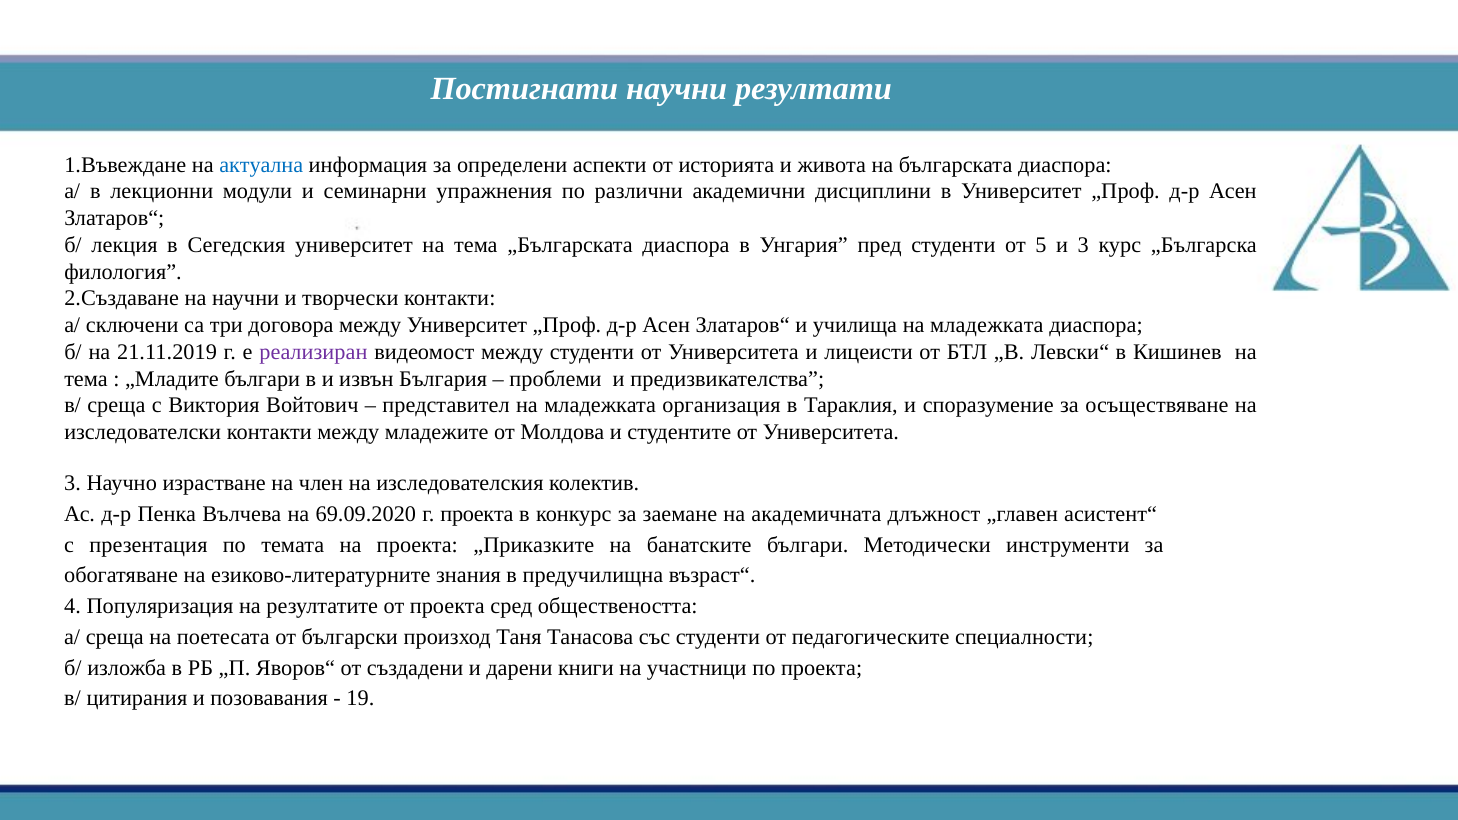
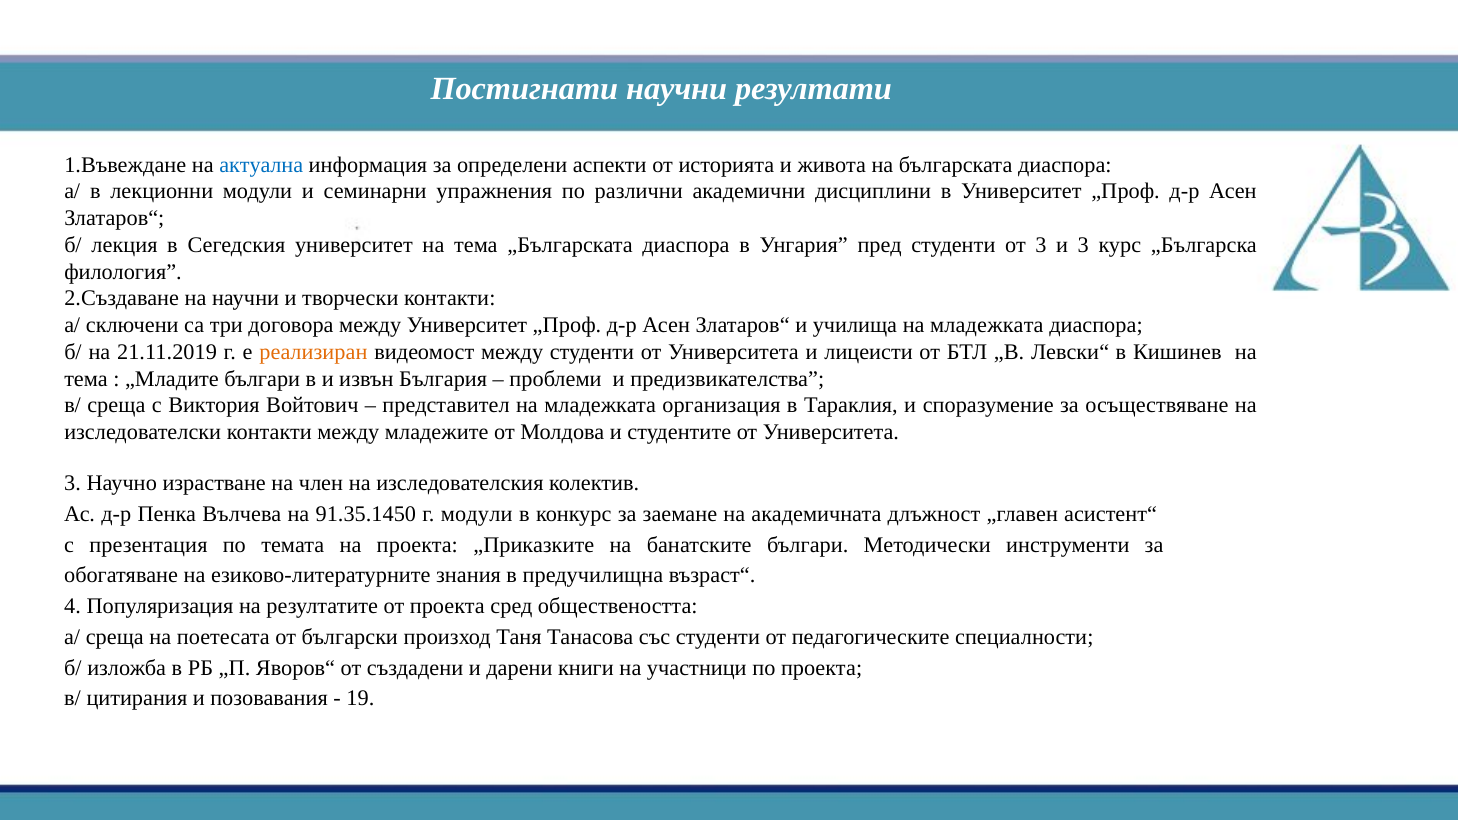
от 5: 5 -> 3
реализиран colour: purple -> orange
69.09.2020: 69.09.2020 -> 91.35.1450
г проекта: проекта -> модули
